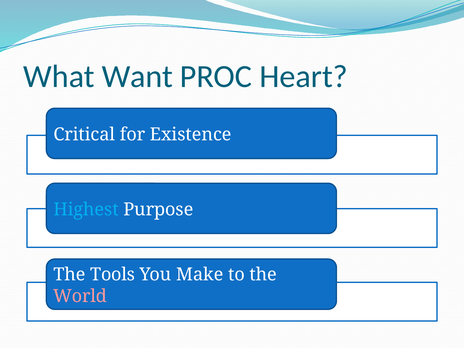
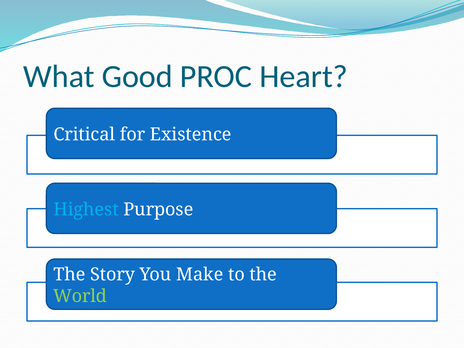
Want: Want -> Good
Tools: Tools -> Story
World colour: pink -> light green
